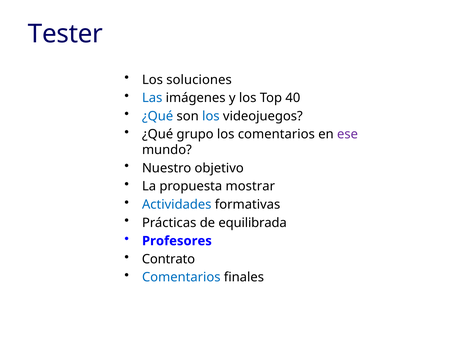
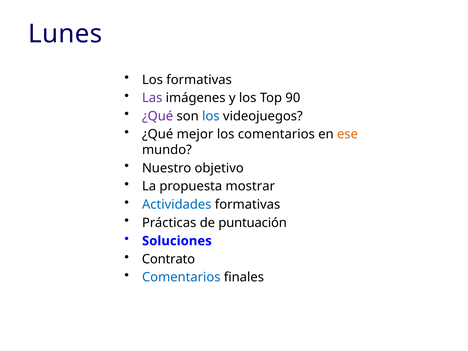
Tester: Tester -> Lunes
Los soluciones: soluciones -> formativas
Las colour: blue -> purple
40: 40 -> 90
¿Qué at (158, 116) colour: blue -> purple
grupo: grupo -> mejor
ese colour: purple -> orange
equilibrada: equilibrada -> puntuación
Profesores: Profesores -> Soluciones
